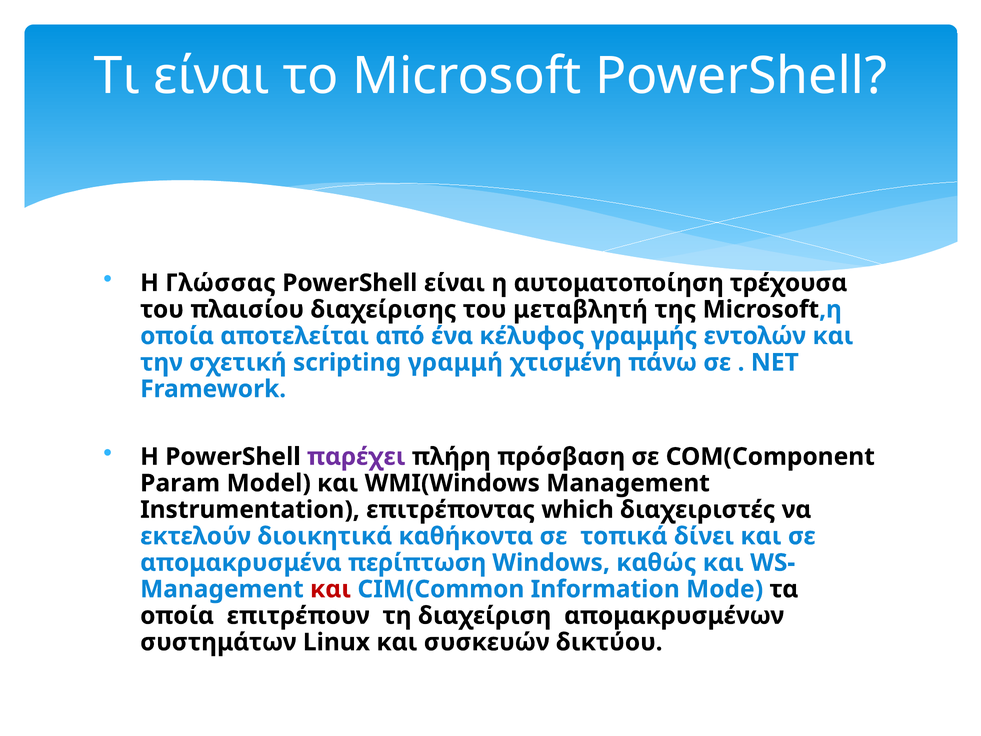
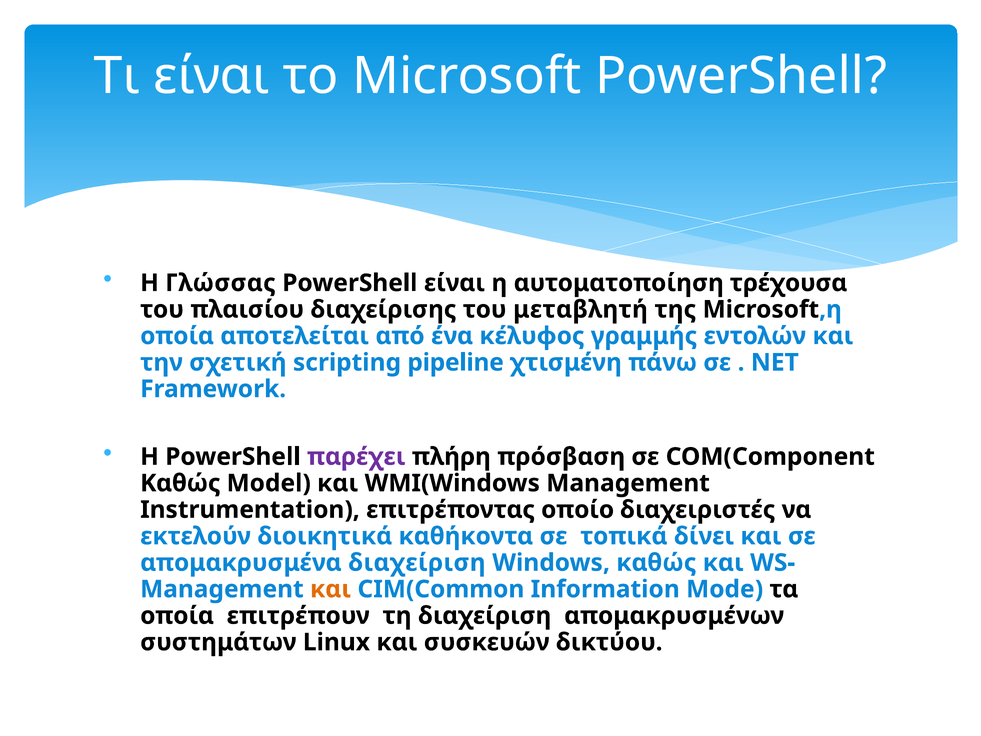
γραμμή: γραμμή -> pipeline
Param at (180, 483): Param -> Καθώς
which: which -> οποίο
απομακρυσμένα περίπτωση: περίπτωση -> διαχείριση
και at (331, 589) colour: red -> orange
